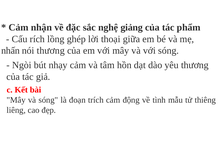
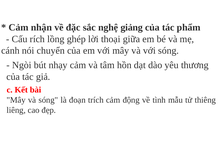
nhấn: nhấn -> cánh
nói thương: thương -> chuyển
